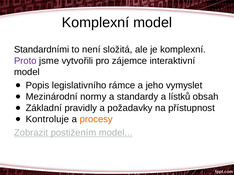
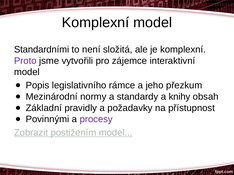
vymyslet: vymyslet -> přezkum
lístků: lístků -> knihy
Kontroluje: Kontroluje -> Povinnými
procesy colour: orange -> purple
